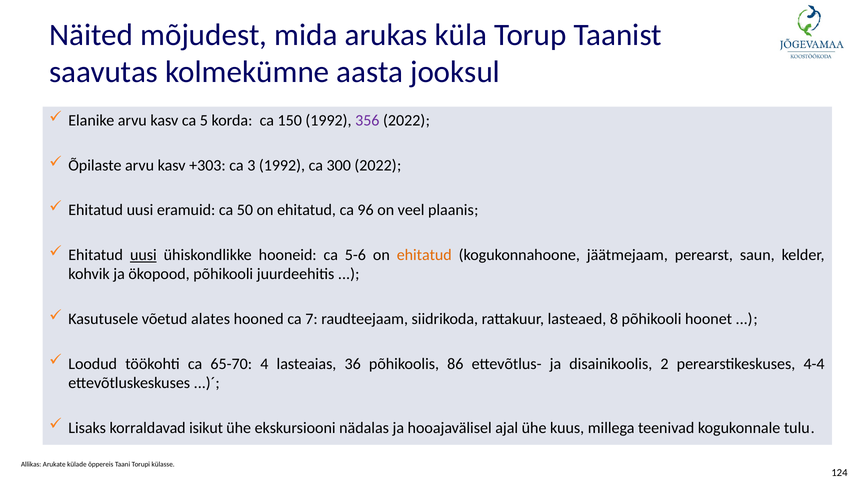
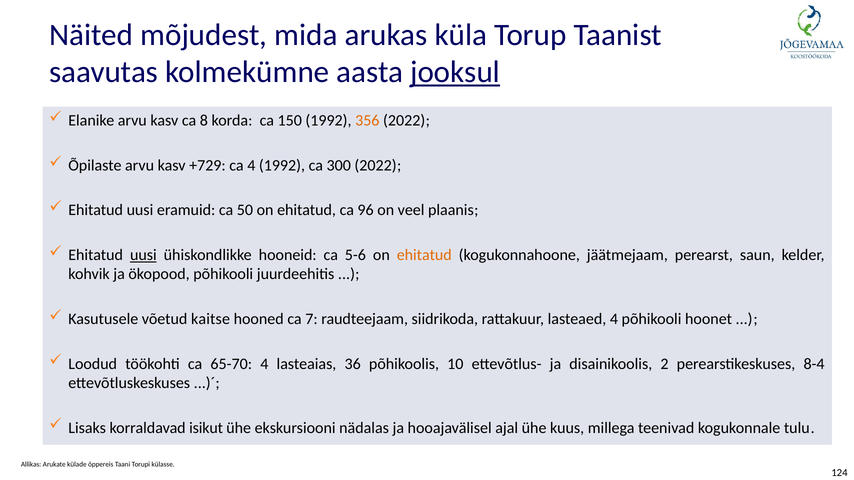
jooksul underline: none -> present
5: 5 -> 8
356 colour: purple -> orange
+303: +303 -> +729
ca 3: 3 -> 4
alates: alates -> kaitse
lasteaed 8: 8 -> 4
86: 86 -> 10
4-4: 4-4 -> 8-4
